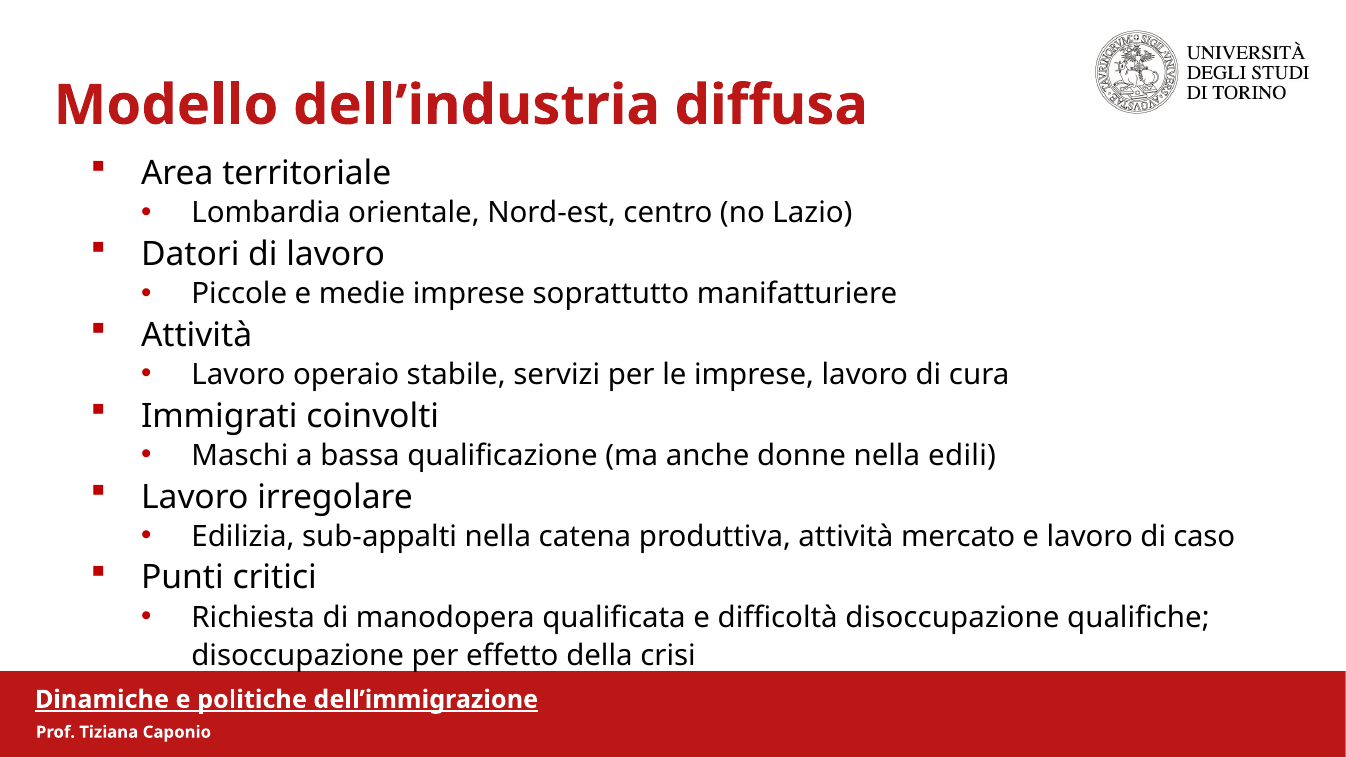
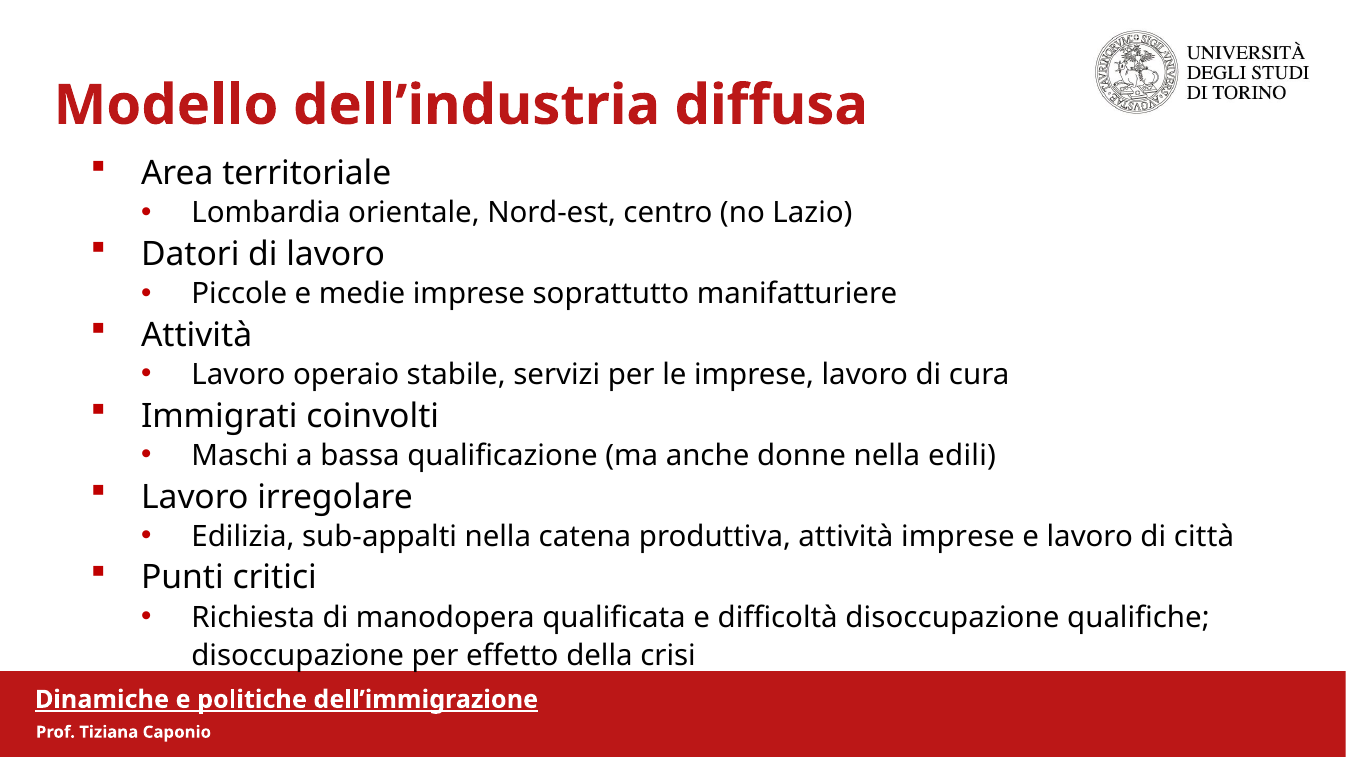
attività mercato: mercato -> imprese
caso: caso -> città
